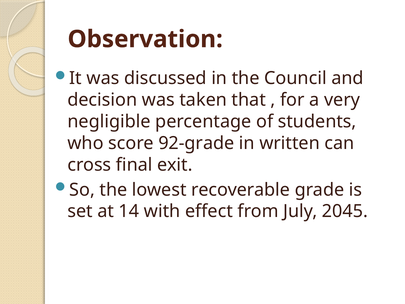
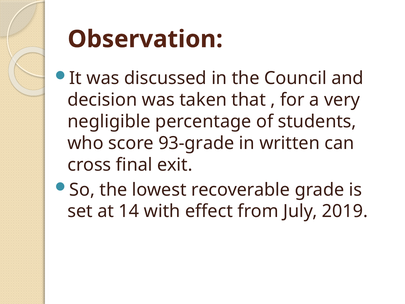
92-grade: 92-grade -> 93-grade
2045: 2045 -> 2019
